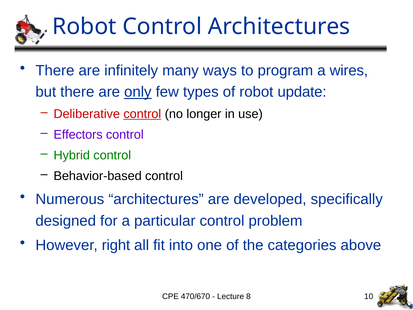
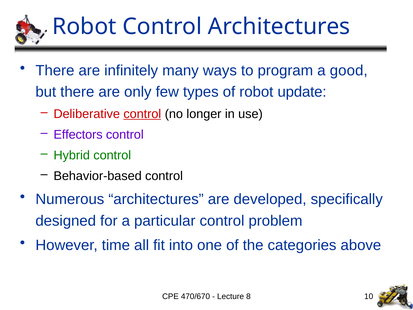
wires: wires -> good
only underline: present -> none
right: right -> time
